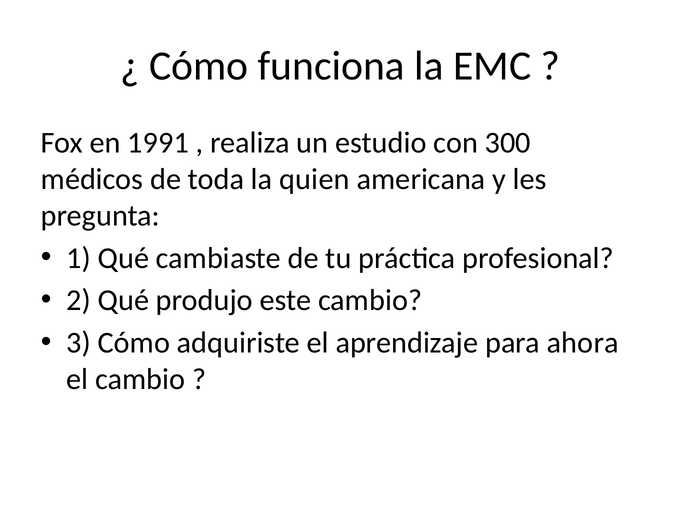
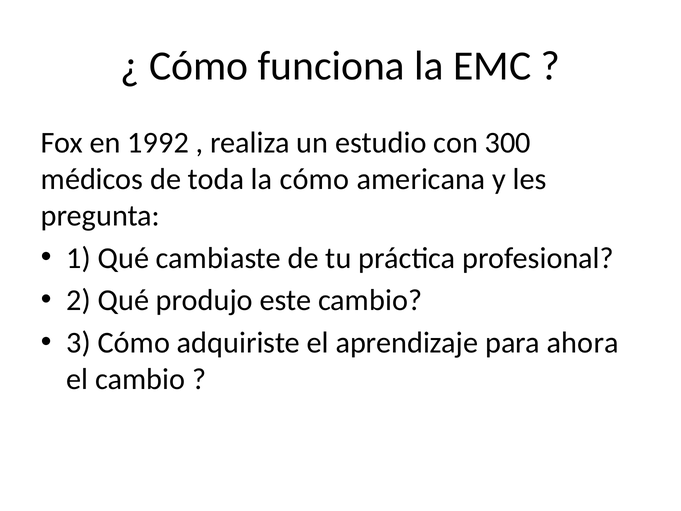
1991: 1991 -> 1992
la quien: quien -> cómo
